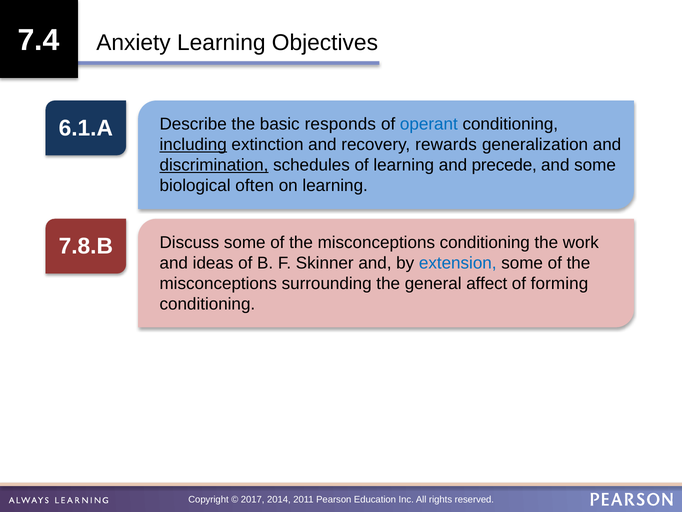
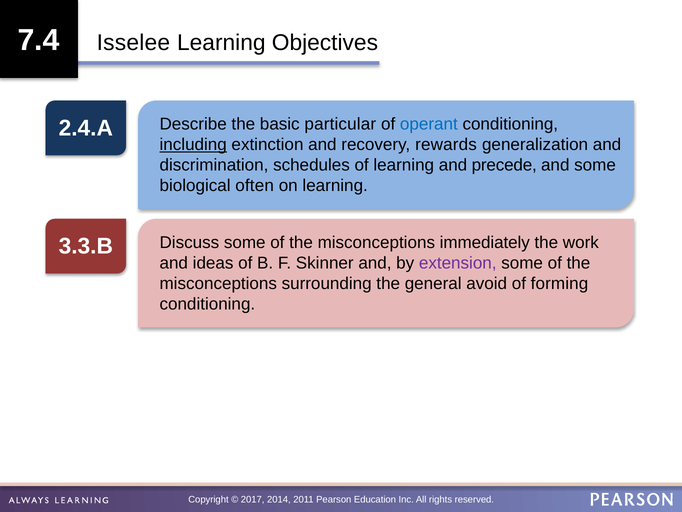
Anxiety: Anxiety -> Isselee
6.1.A: 6.1.A -> 2.4.A
responds: responds -> particular
discrimination underline: present -> none
7.8.B: 7.8.B -> 3.3.B
misconceptions conditioning: conditioning -> immediately
extension colour: blue -> purple
affect: affect -> avoid
